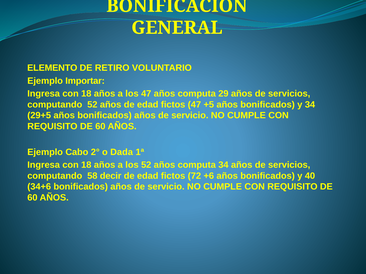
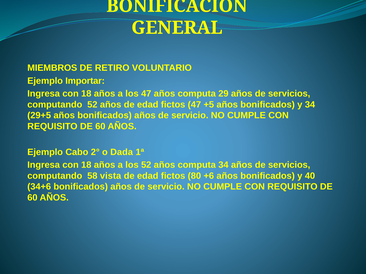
ELEMENTO: ELEMENTO -> MIEMBROS
decir: decir -> vista
72: 72 -> 80
